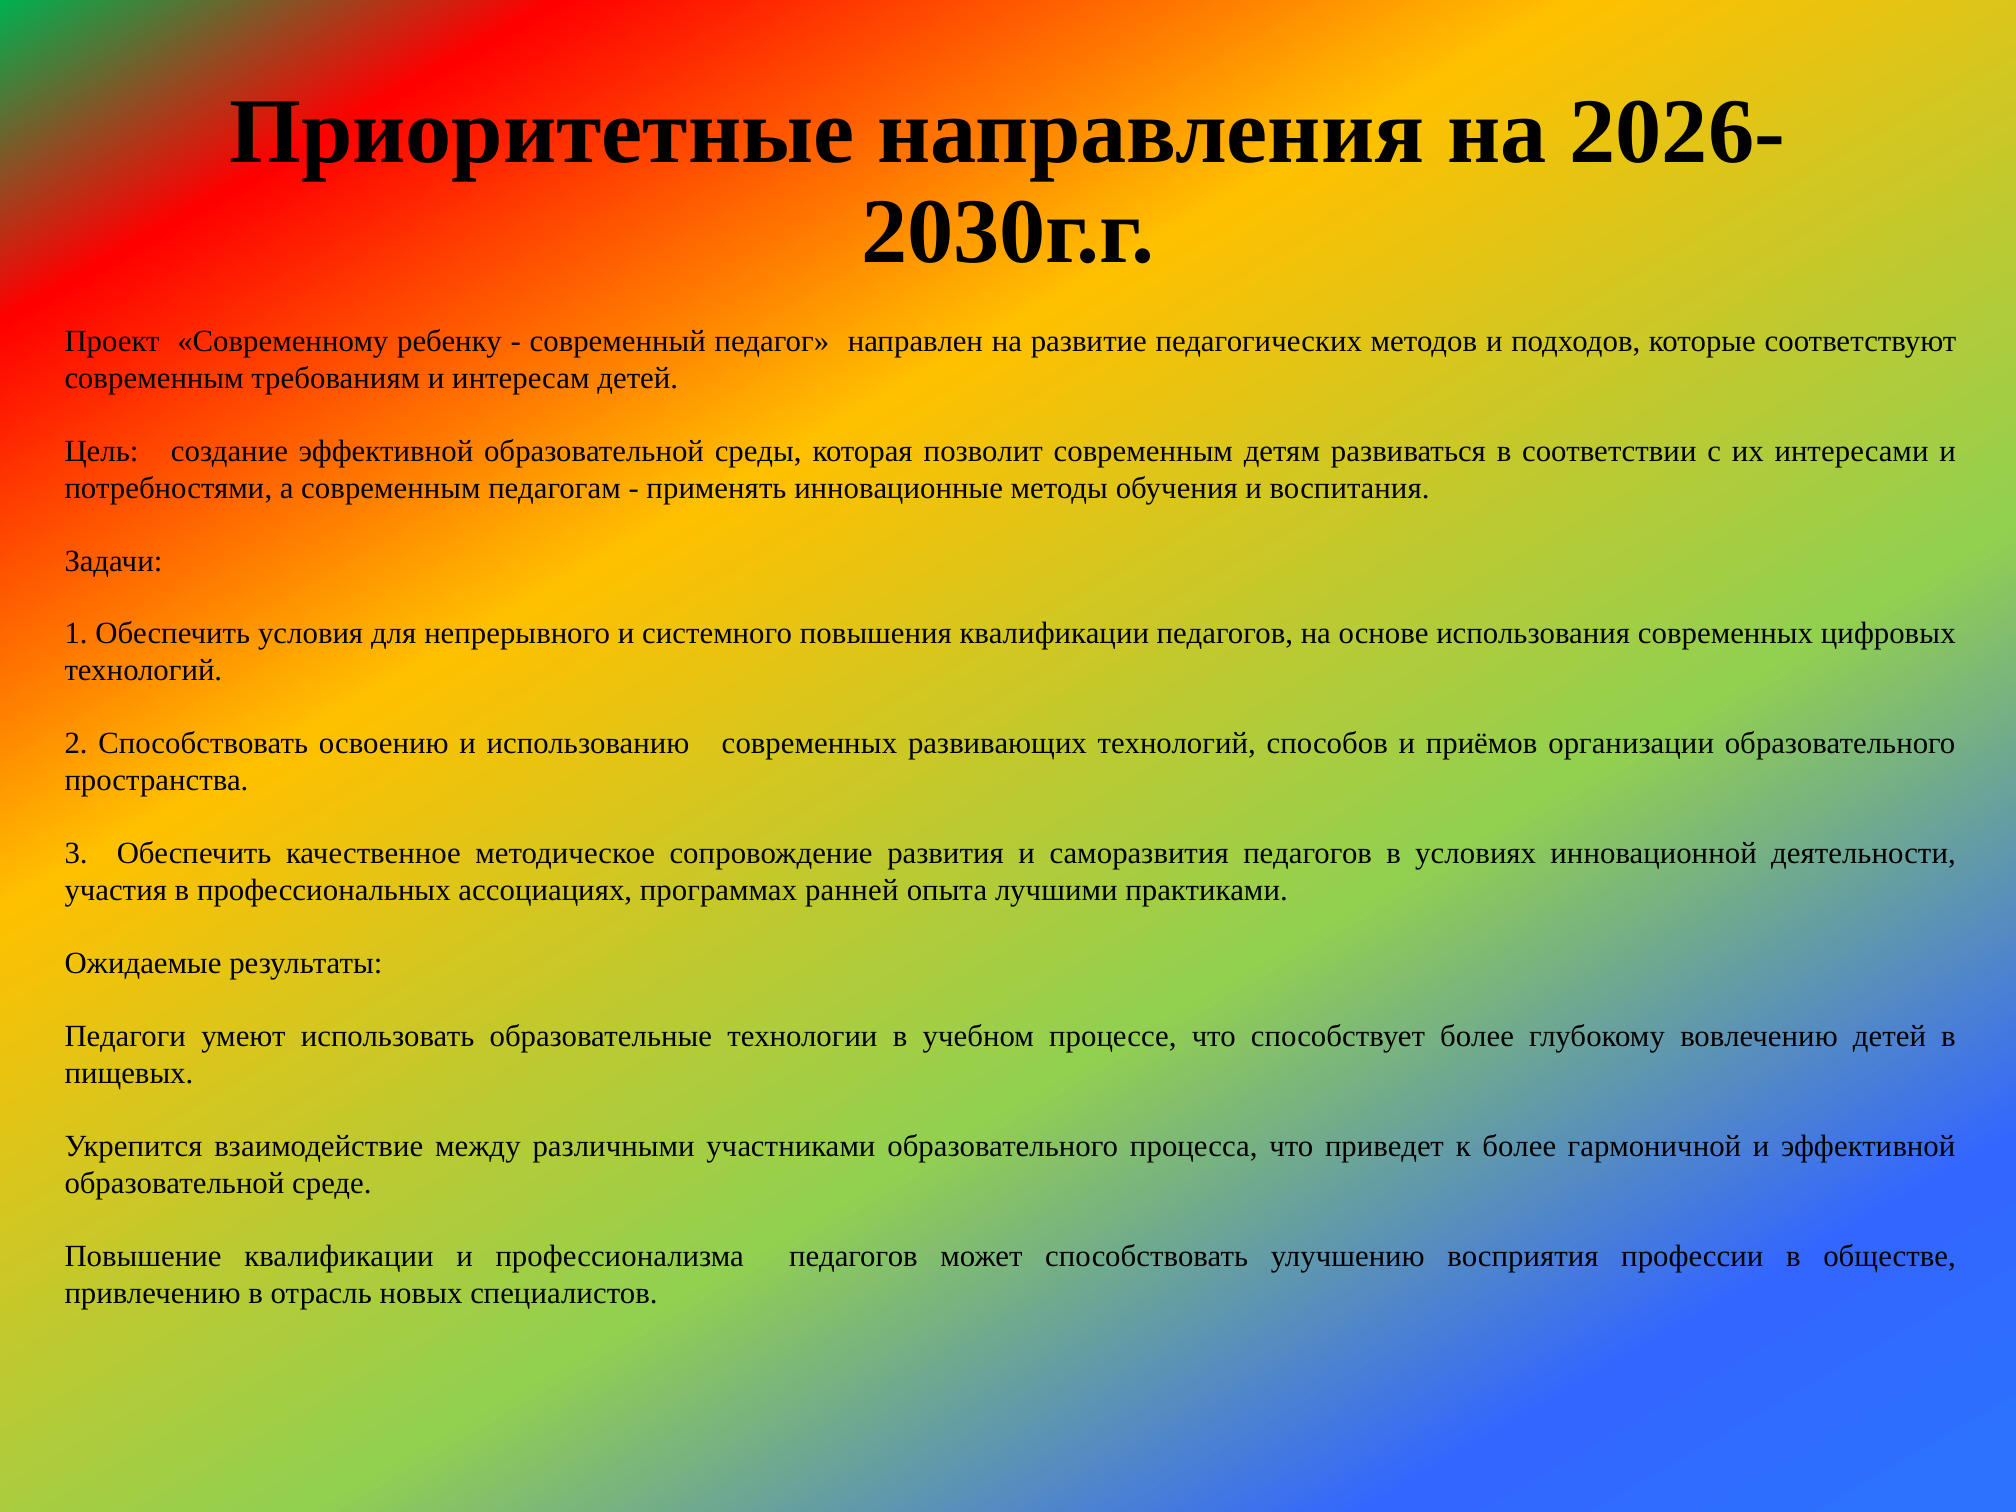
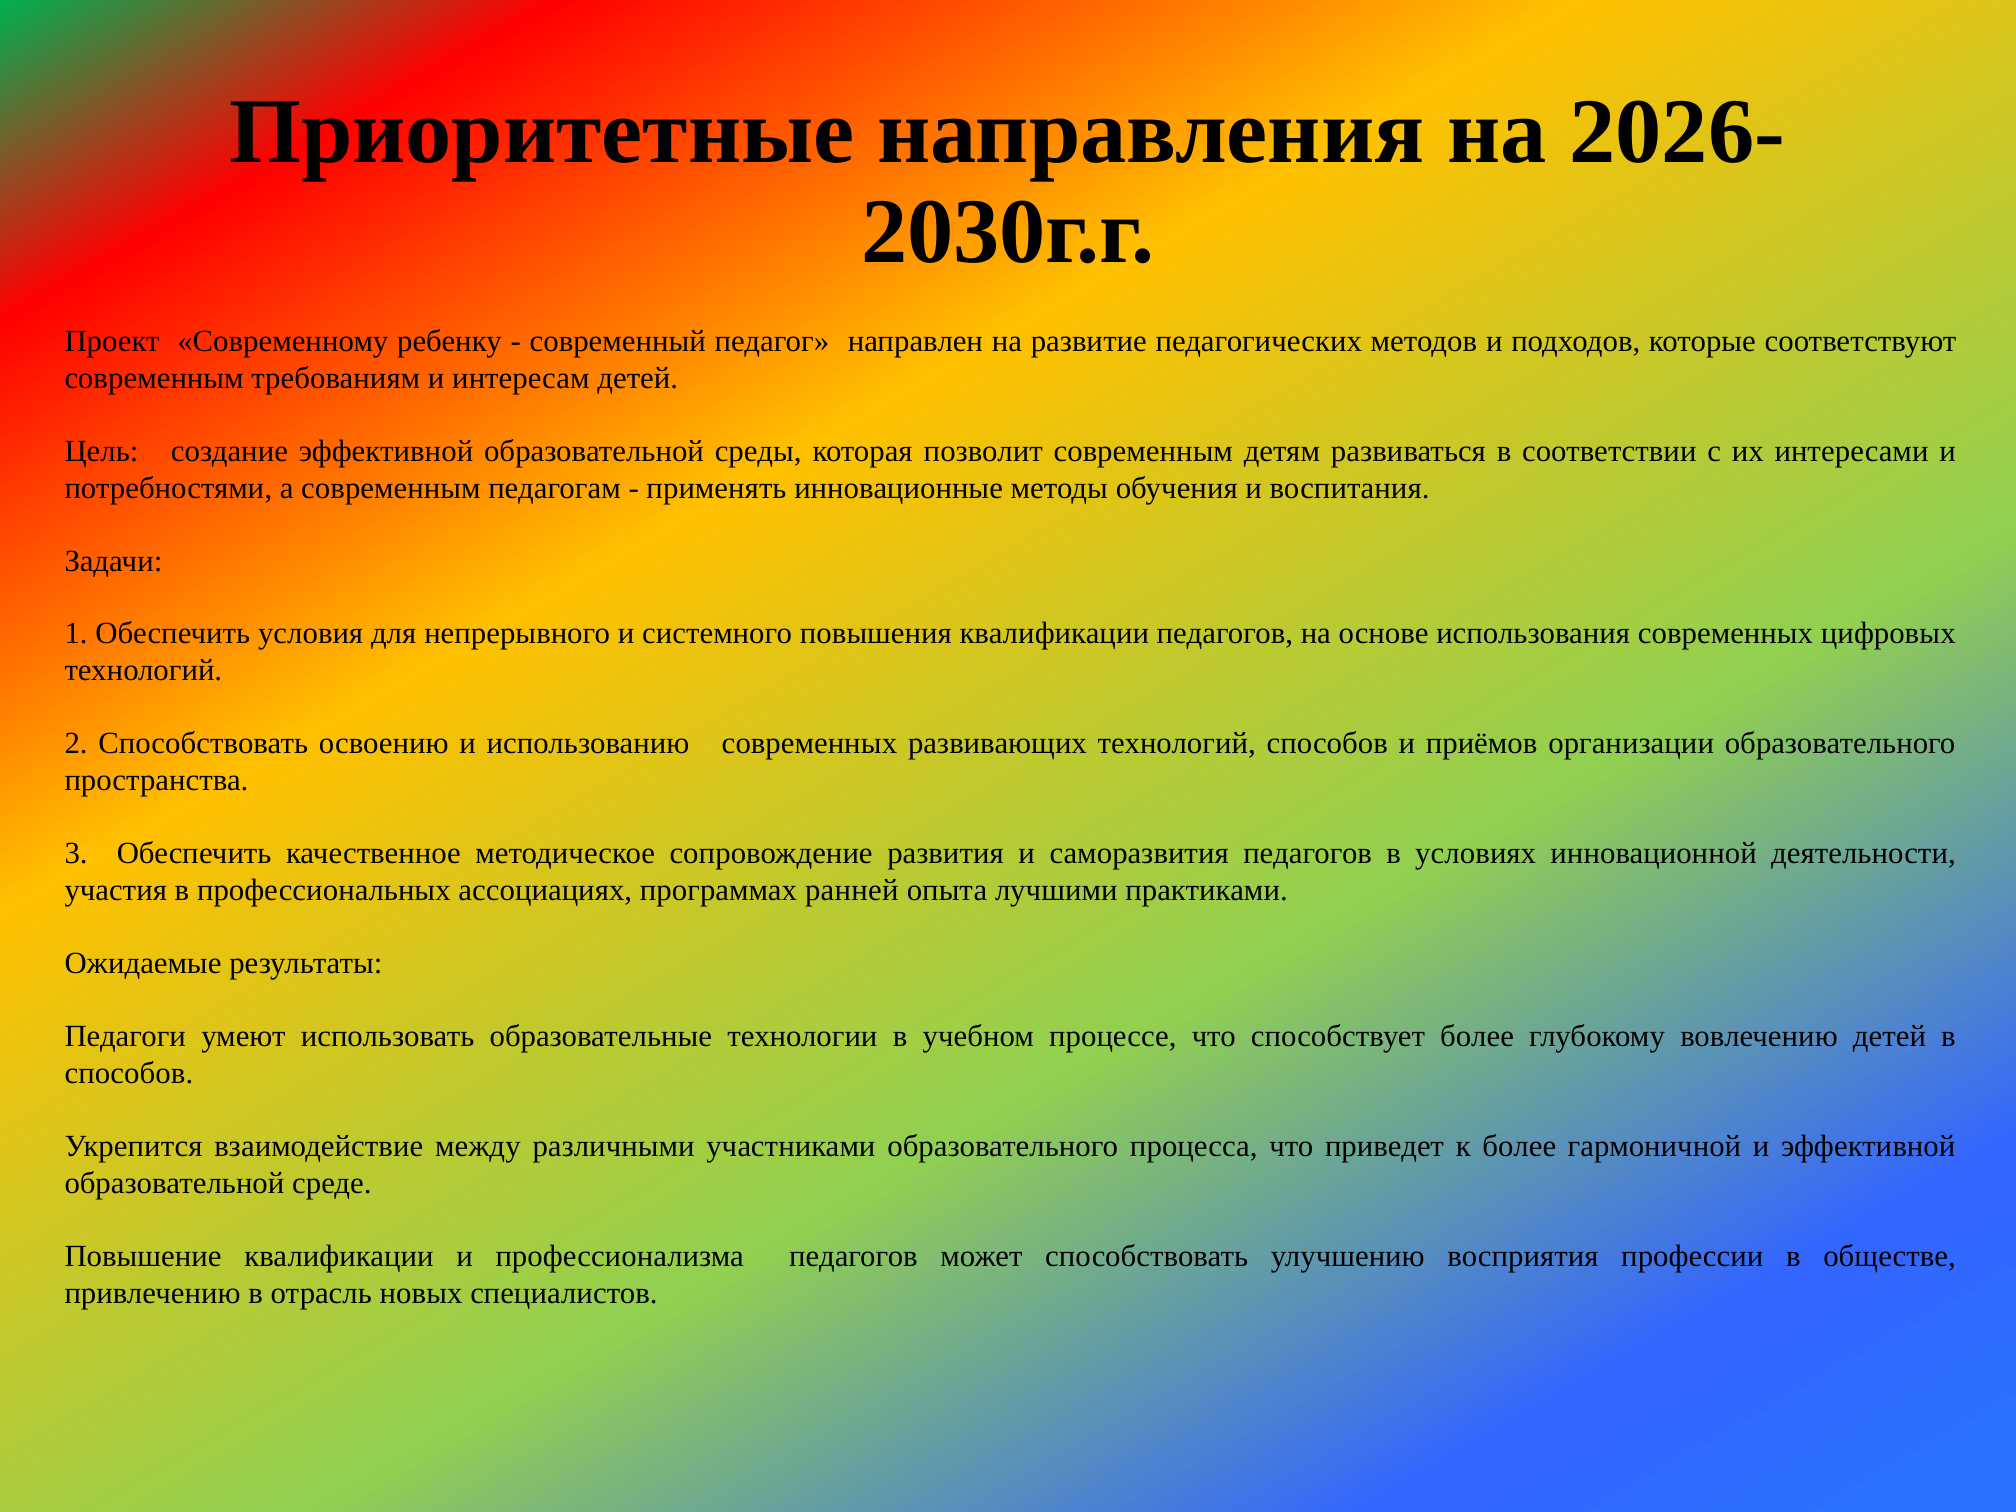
пищевых at (129, 1073): пищевых -> способов
